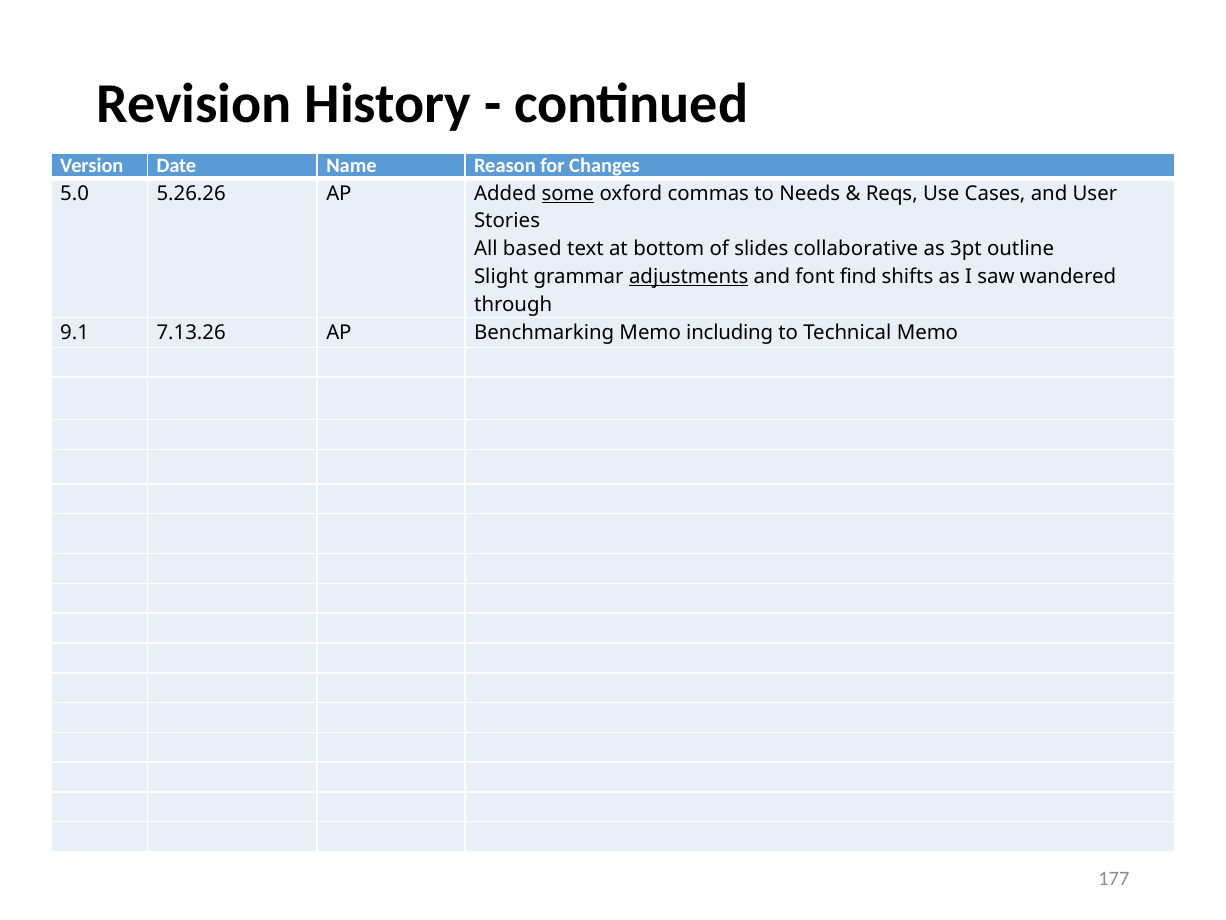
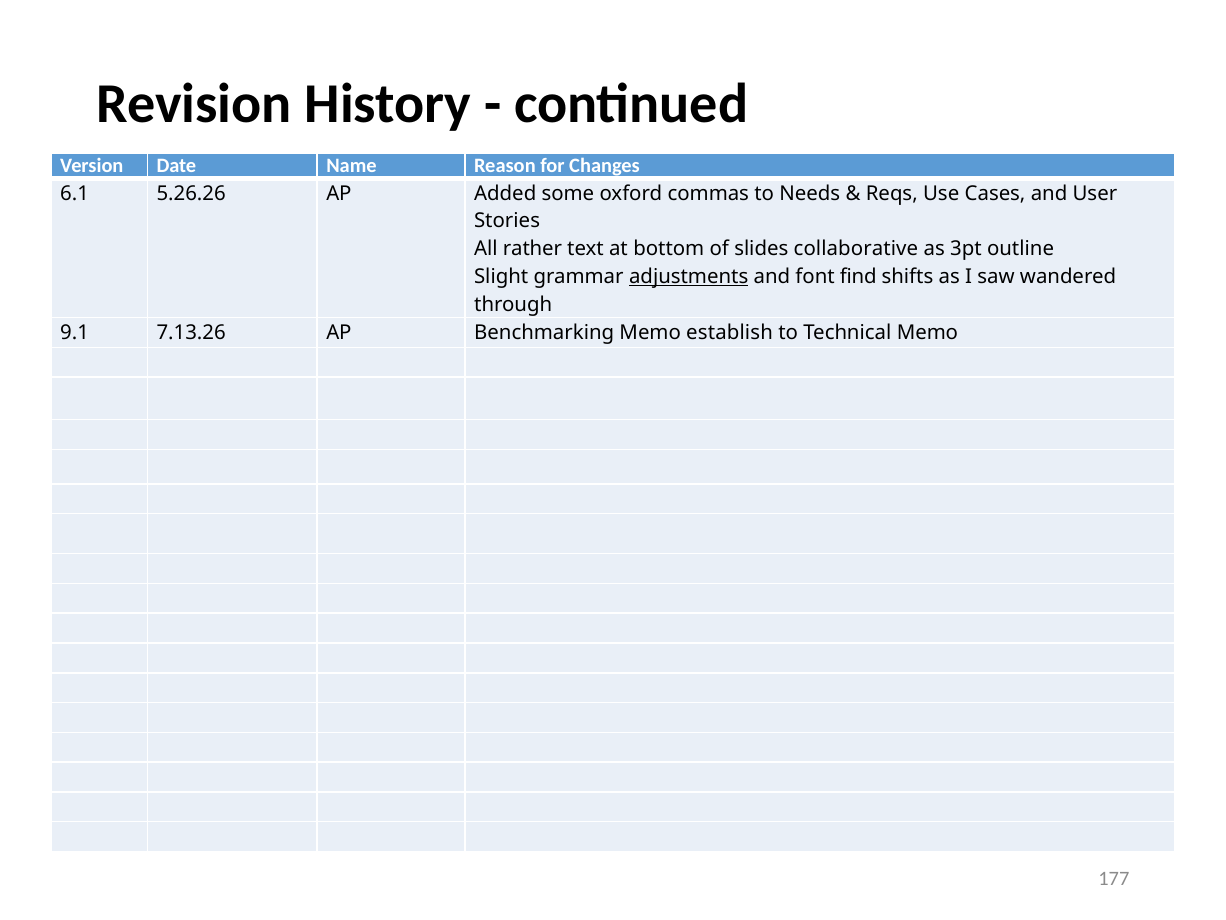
5.0: 5.0 -> 6.1
some underline: present -> none
based: based -> rather
including: including -> establish
